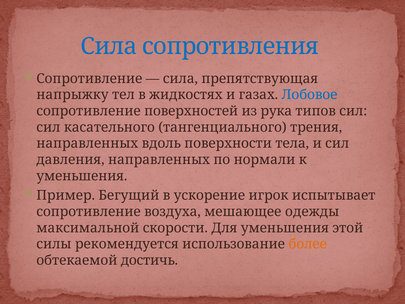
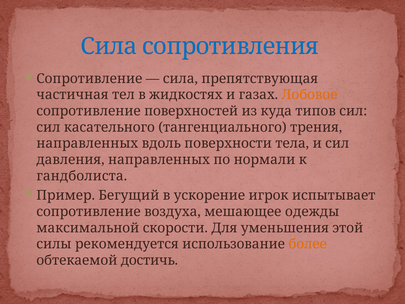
напрыжку: напрыжку -> частичная
Лобовое colour: blue -> orange
рука: рука -> куда
уменьшения at (82, 176): уменьшения -> гандболиста
